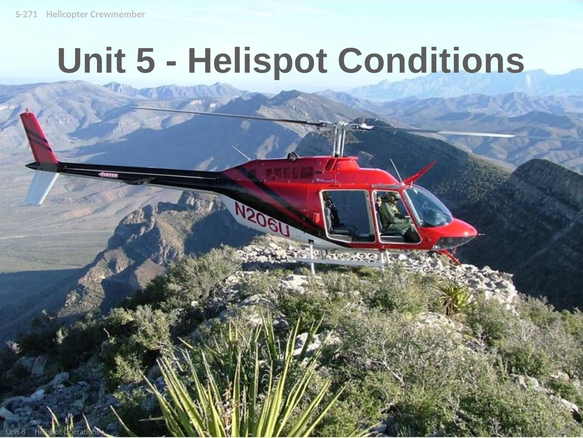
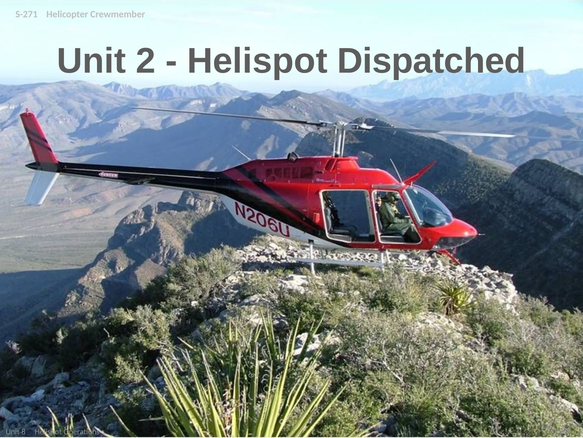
5: 5 -> 2
Conditions: Conditions -> Dispatched
